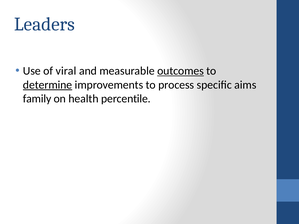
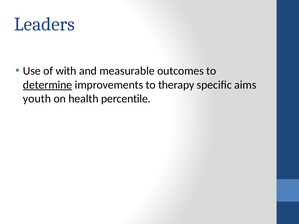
viral: viral -> with
outcomes underline: present -> none
process: process -> therapy
family: family -> youth
